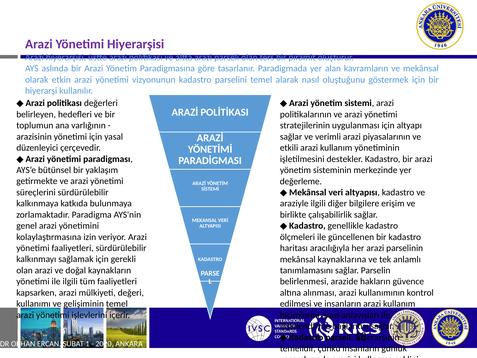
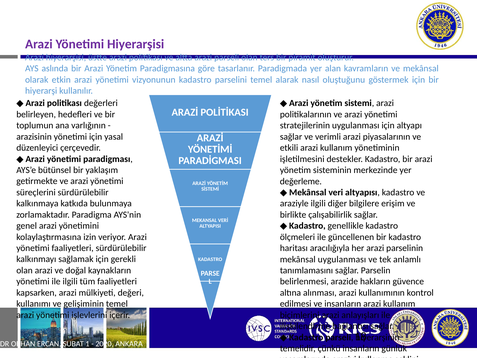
mekânsal kaynaklarına: kaynaklarına -> uygulanması
